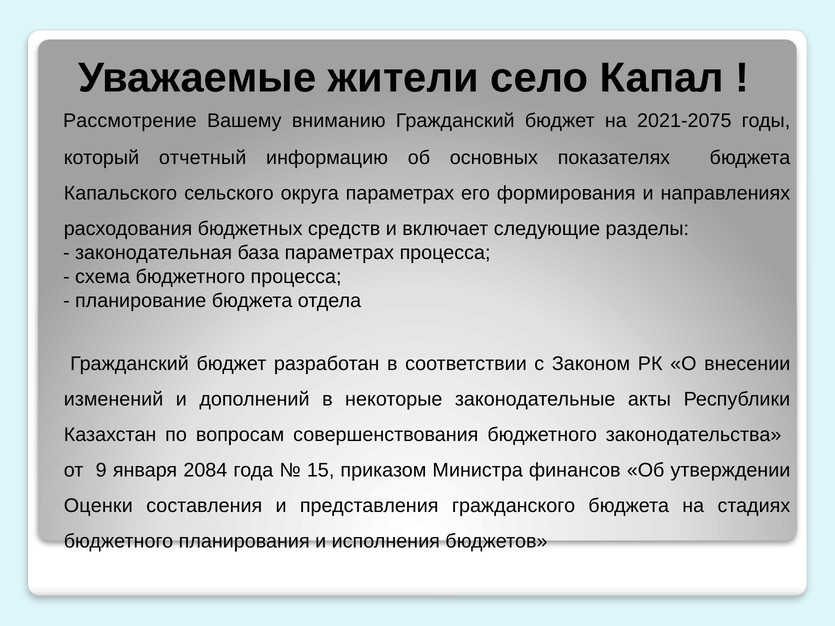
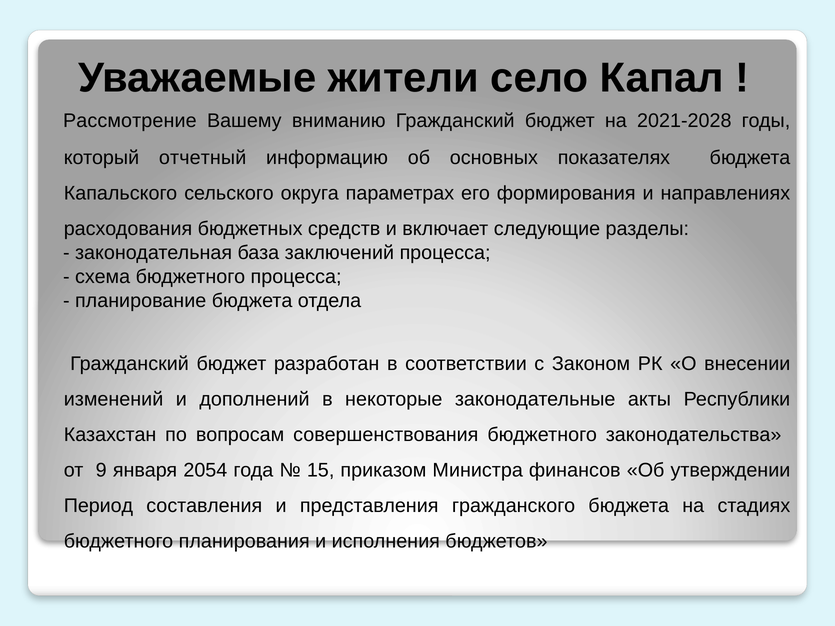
2021-2075: 2021-2075 -> 2021-2028
база параметрах: параметрах -> заключений
2084: 2084 -> 2054
Оценки: Оценки -> Период
